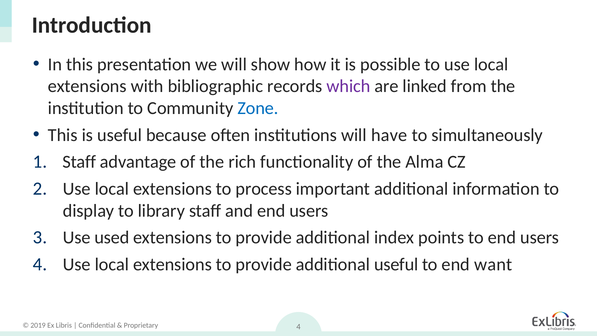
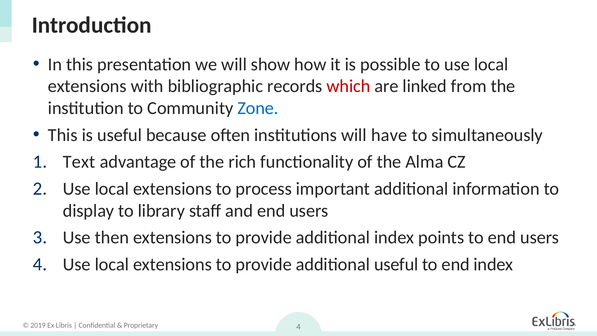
which colour: purple -> red
Staff at (79, 162): Staff -> Text
used: used -> then
end want: want -> index
